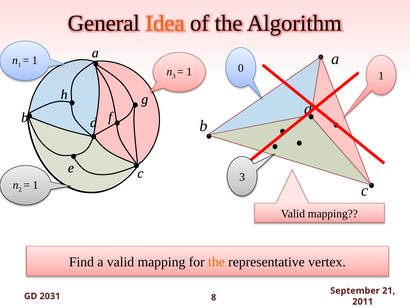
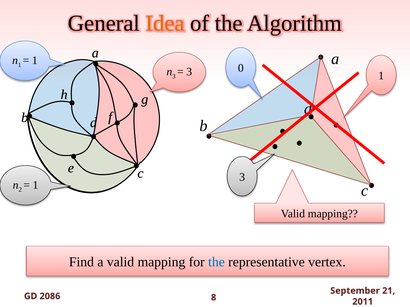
1 at (189, 72): 1 -> 3
the at (216, 262) colour: orange -> blue
2031: 2031 -> 2086
